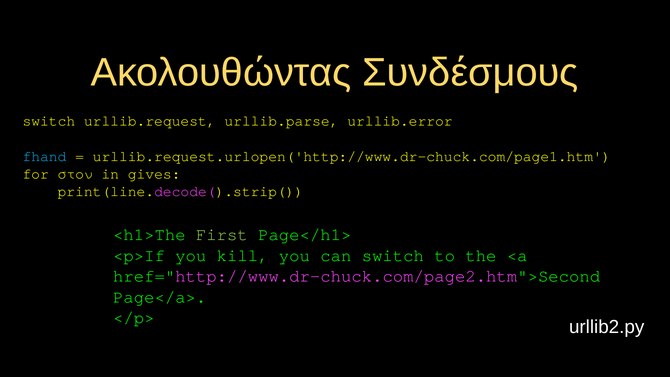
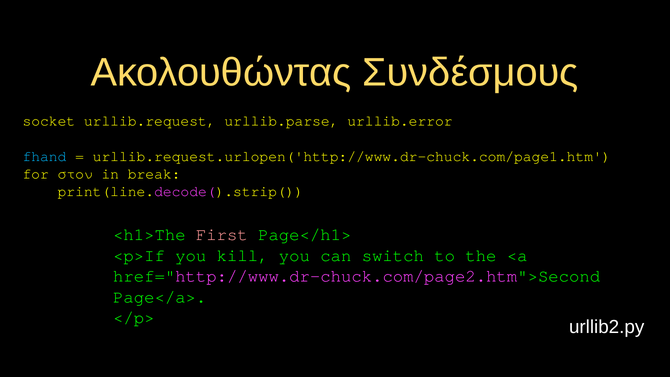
switch at (49, 121): switch -> socket
gives: gives -> break
First colour: light green -> pink
